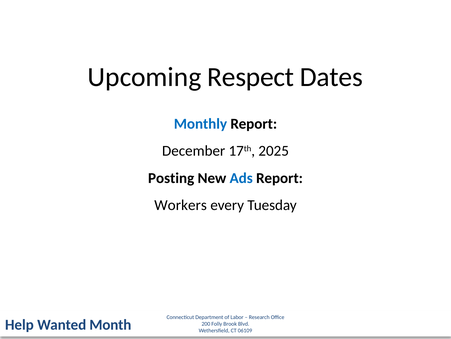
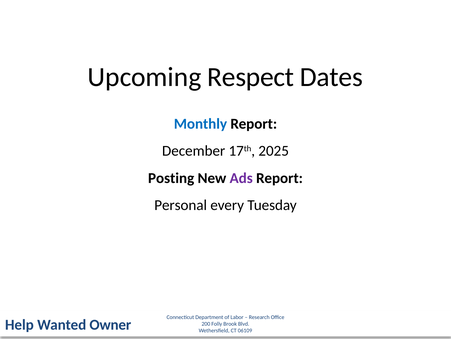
Ads colour: blue -> purple
Workers: Workers -> Personal
Month: Month -> Owner
